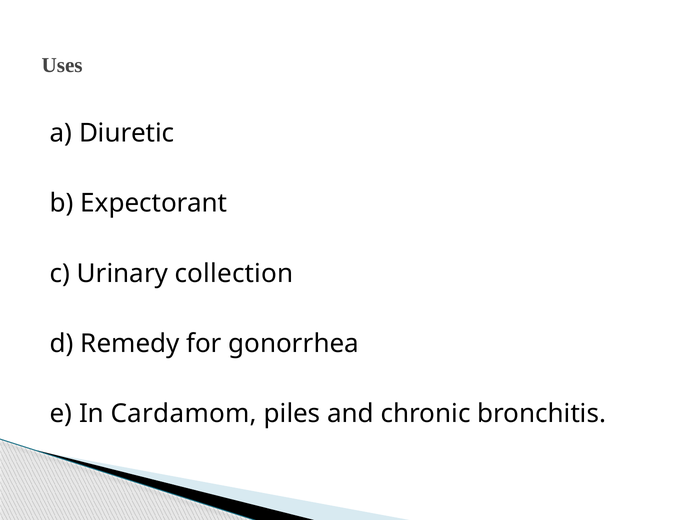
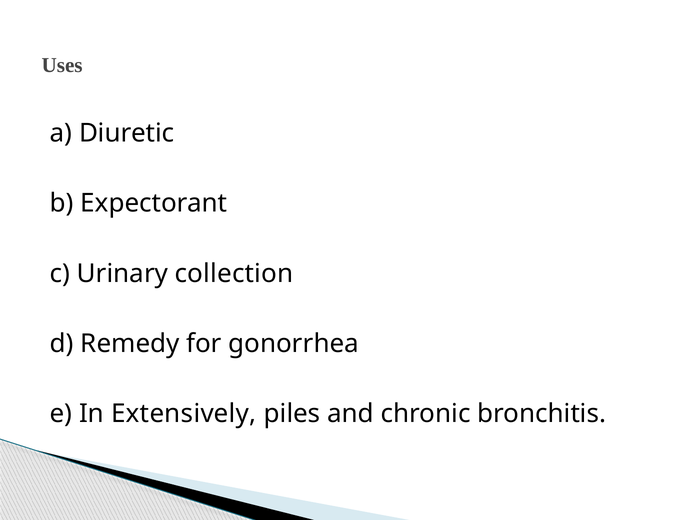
Cardamom: Cardamom -> Extensively
